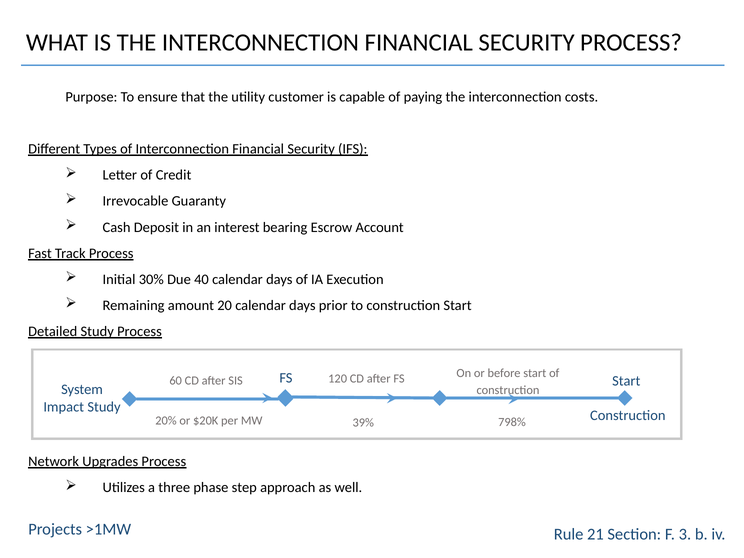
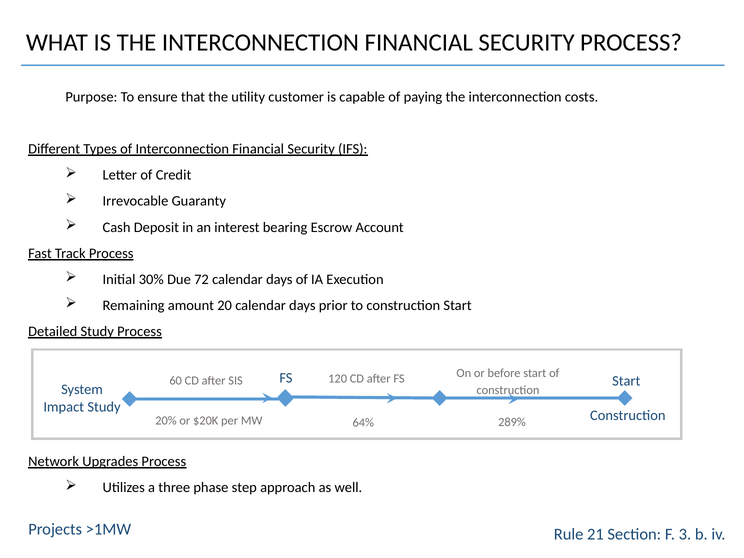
40: 40 -> 72
798%: 798% -> 289%
39%: 39% -> 64%
